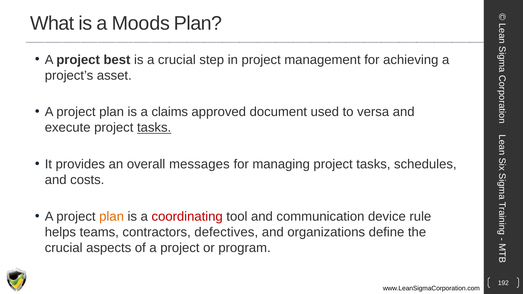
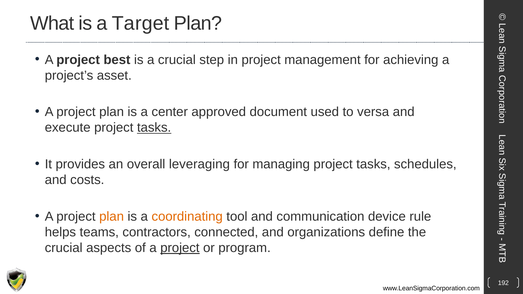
Moods: Moods -> Target
claims: claims -> center
messages: messages -> leveraging
coordinating colour: red -> orange
defectives: defectives -> connected
project at (180, 248) underline: none -> present
